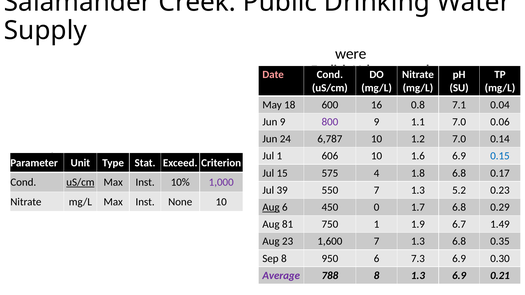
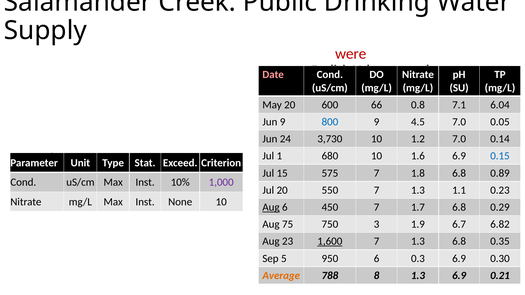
were colour: black -> red
May 18: 18 -> 20
16: 16 -> 66
0.04: 0.04 -> 6.04
800 colour: purple -> blue
1.1: 1.1 -> 4.5
0.06: 0.06 -> 0.05
6,787: 6,787 -> 3,730
606: 606 -> 680
575 4: 4 -> 7
0.17: 0.17 -> 0.89
uS/cm at (80, 183) underline: present -> none
Jul 39: 39 -> 20
5.2: 5.2 -> 1.1
450 0: 0 -> 7
81: 81 -> 75
750 1: 1 -> 3
1.49: 1.49 -> 6.82
1,600 underline: none -> present
Sep 8: 8 -> 5
7.3: 7.3 -> 0.3
Average colour: purple -> orange
